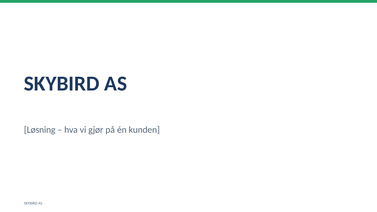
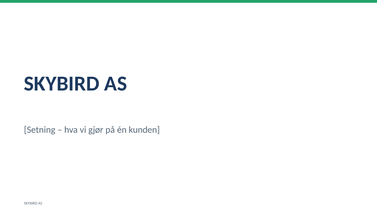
Løsning: Løsning -> Setning
